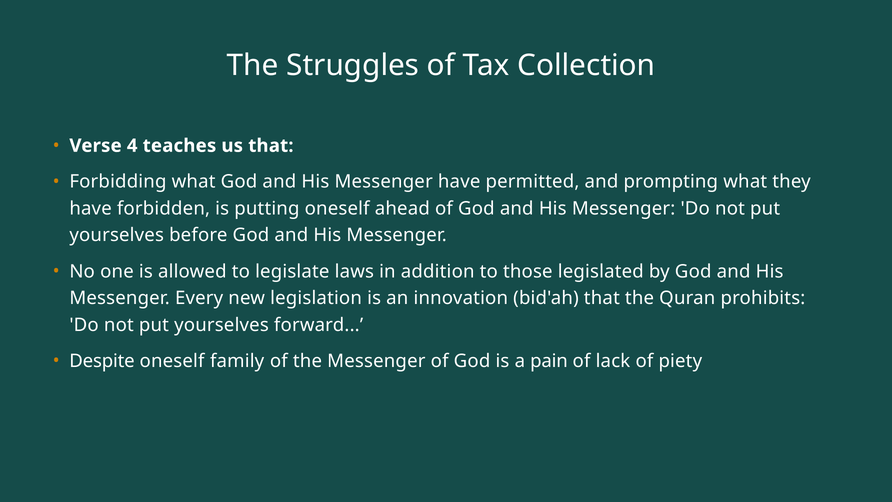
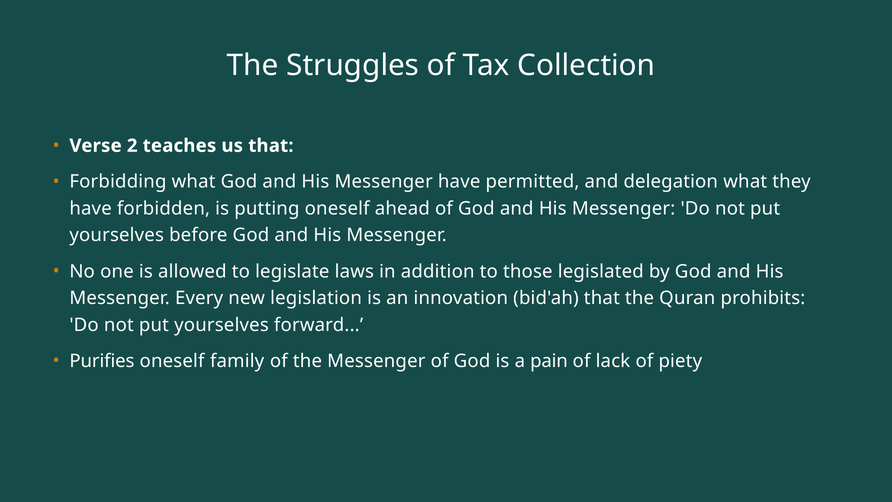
4: 4 -> 2
prompting: prompting -> delegation
Despite: Despite -> Purifies
